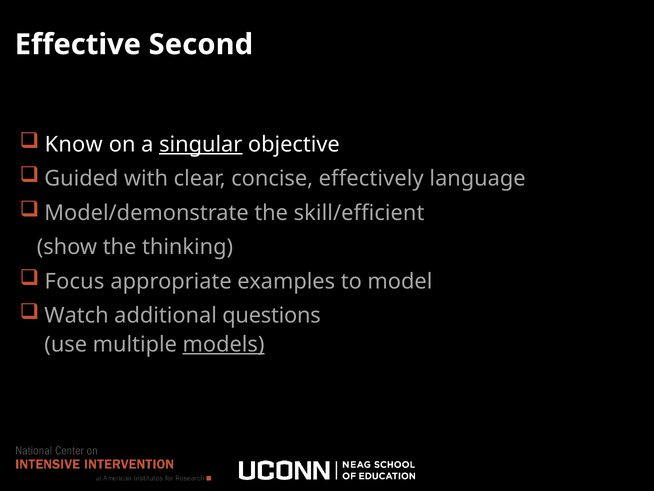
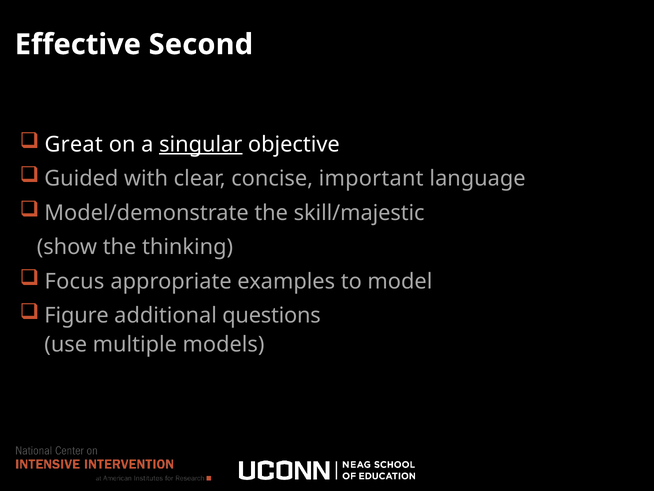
Know: Know -> Great
effectively: effectively -> important
skill/efficient: skill/efficient -> skill/majestic
Watch: Watch -> Figure
models underline: present -> none
